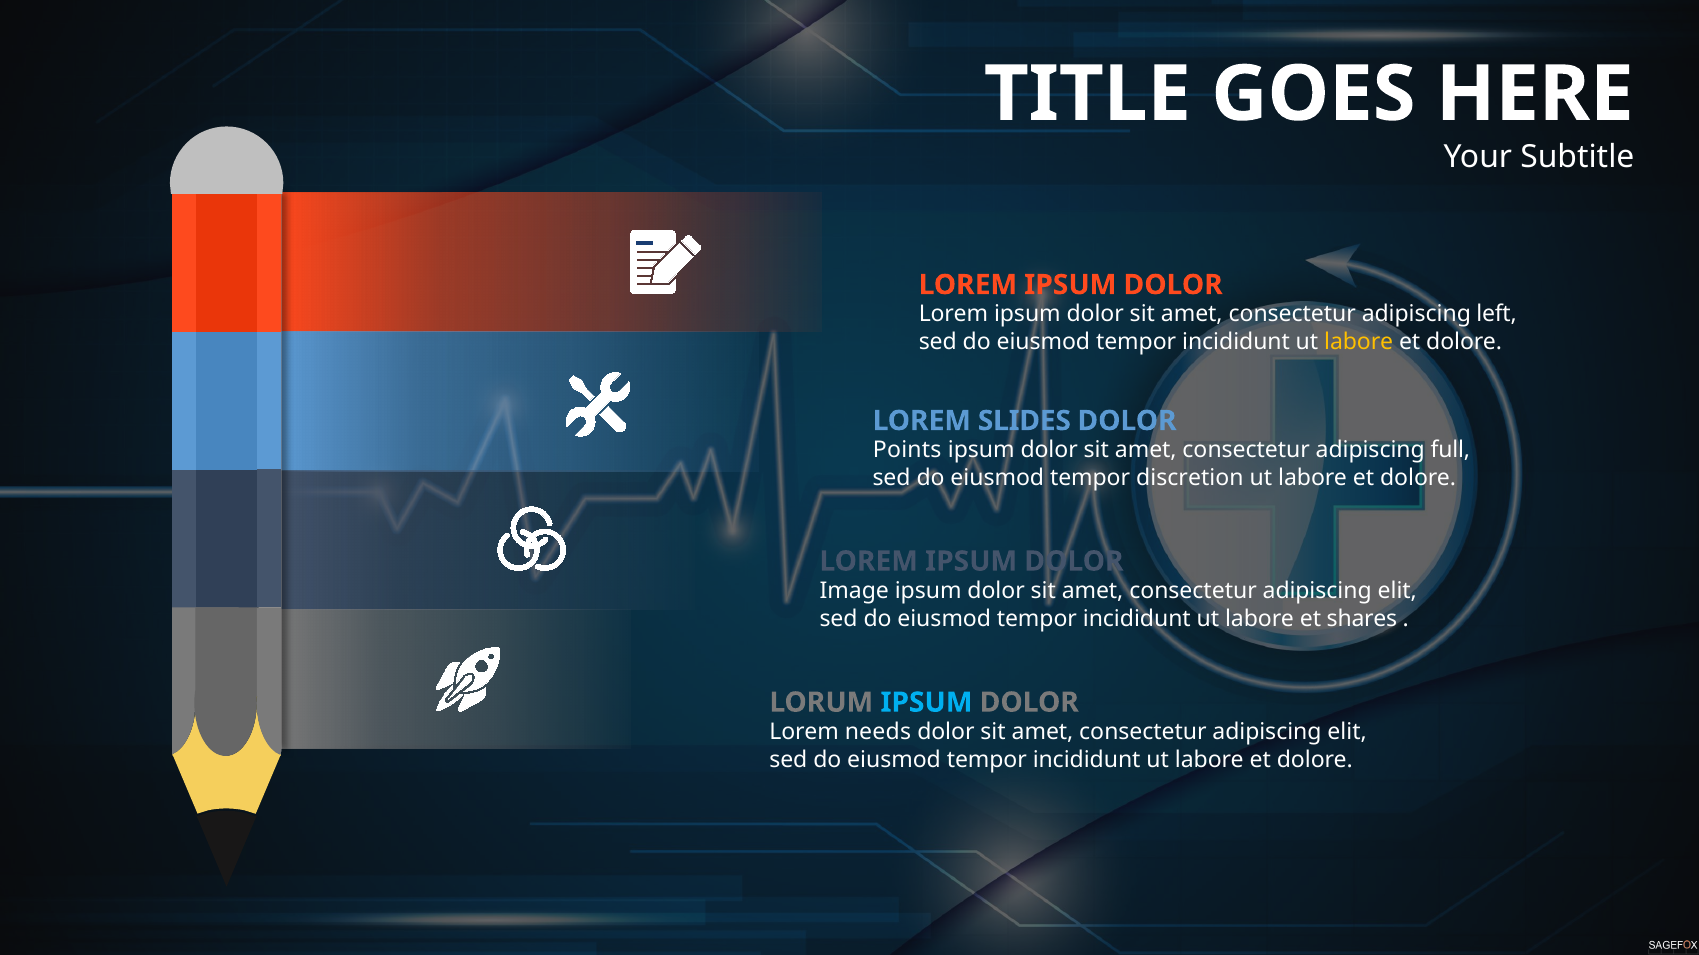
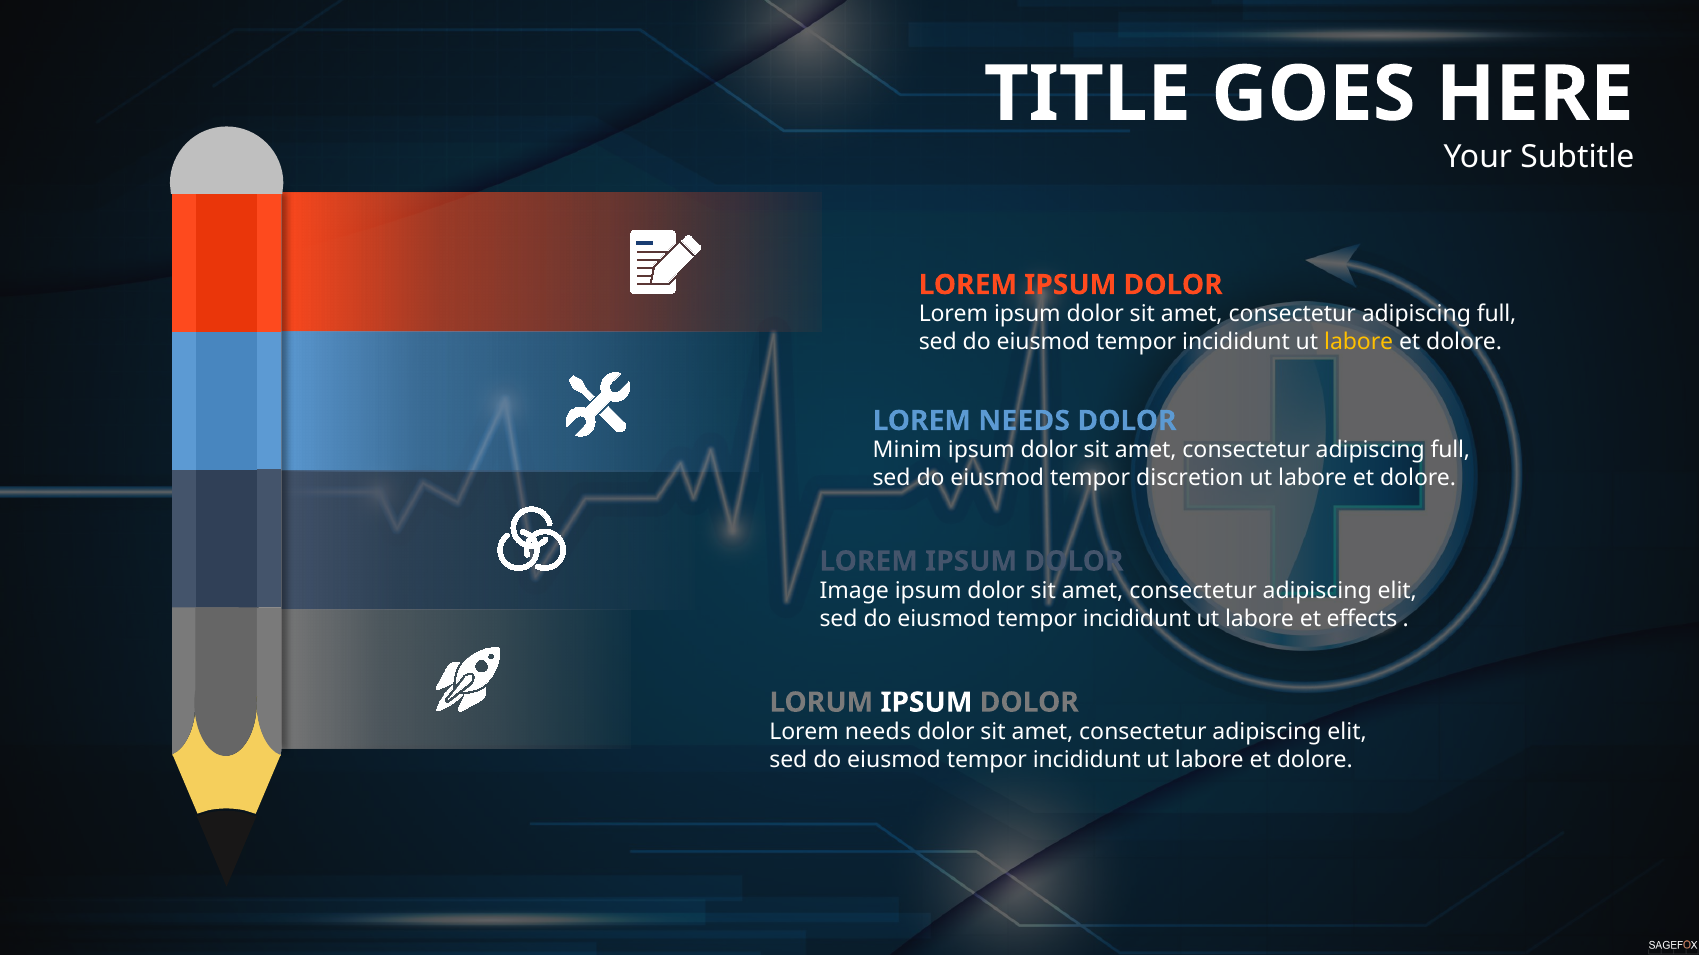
left at (1497, 315): left -> full
SLIDES at (1024, 421): SLIDES -> NEEDS
Points: Points -> Minim
shares: shares -> effects
IPSUM at (926, 703) colour: light blue -> white
